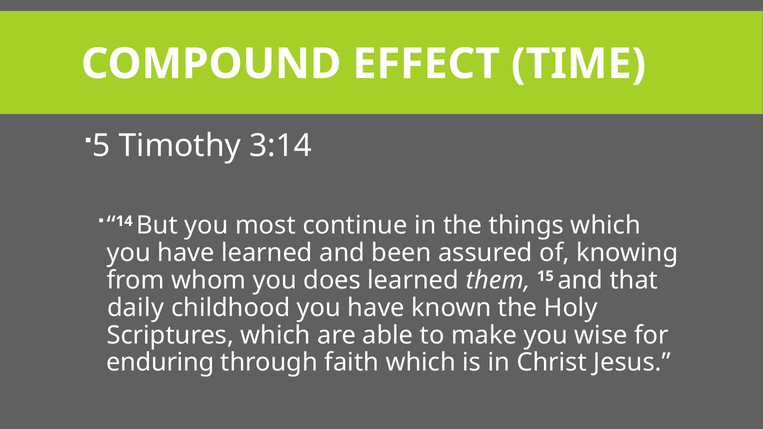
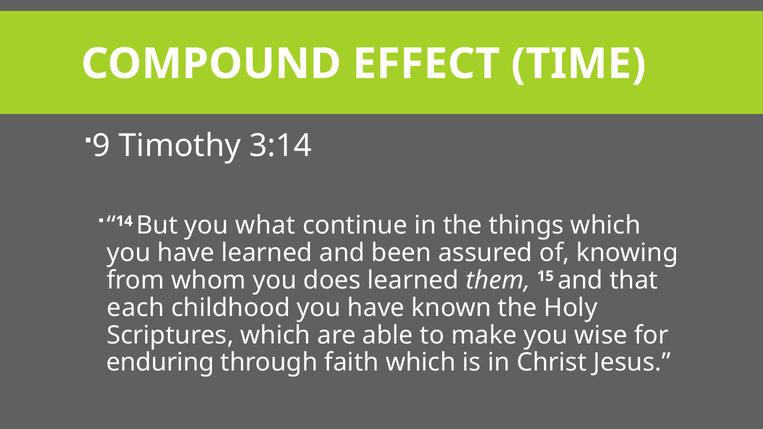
5: 5 -> 9
most: most -> what
daily: daily -> each
